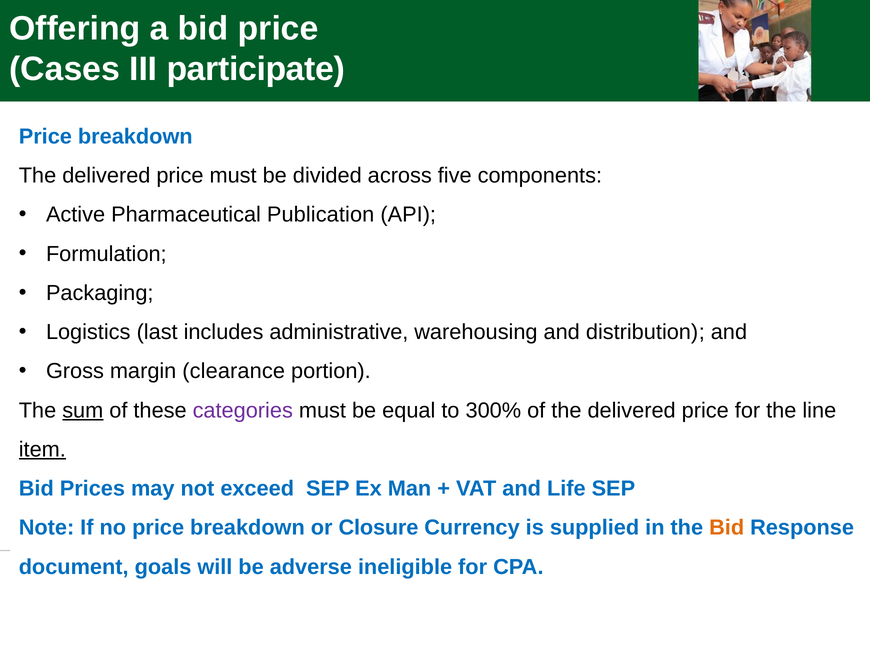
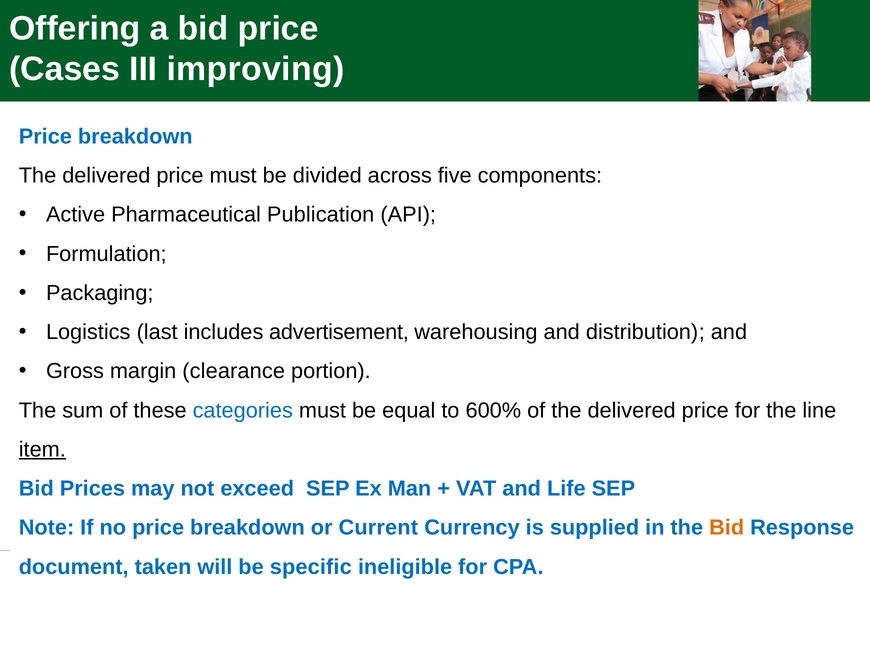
participate: participate -> improving
administrative: administrative -> advertisement
sum underline: present -> none
categories colour: purple -> blue
300%: 300% -> 600%
Closure: Closure -> Current
goals: goals -> taken
adverse: adverse -> specific
